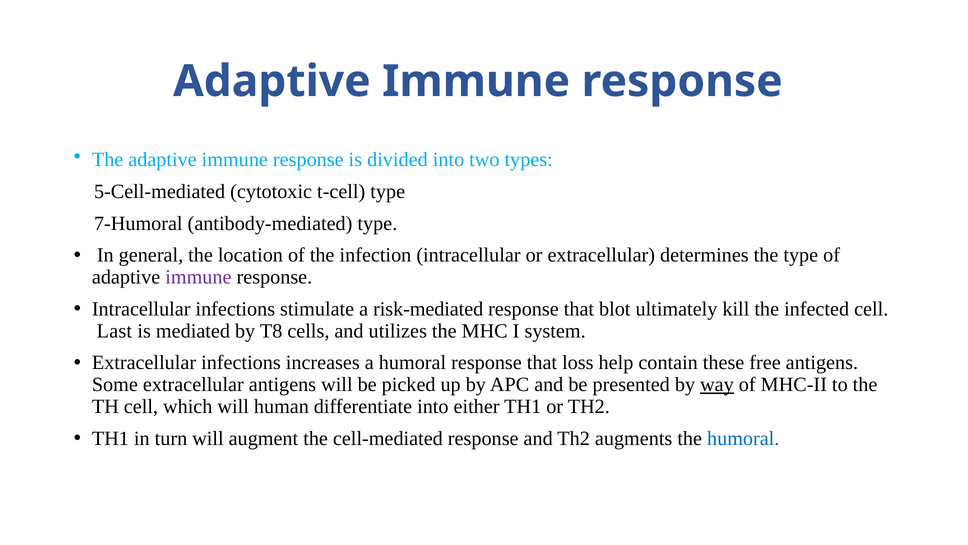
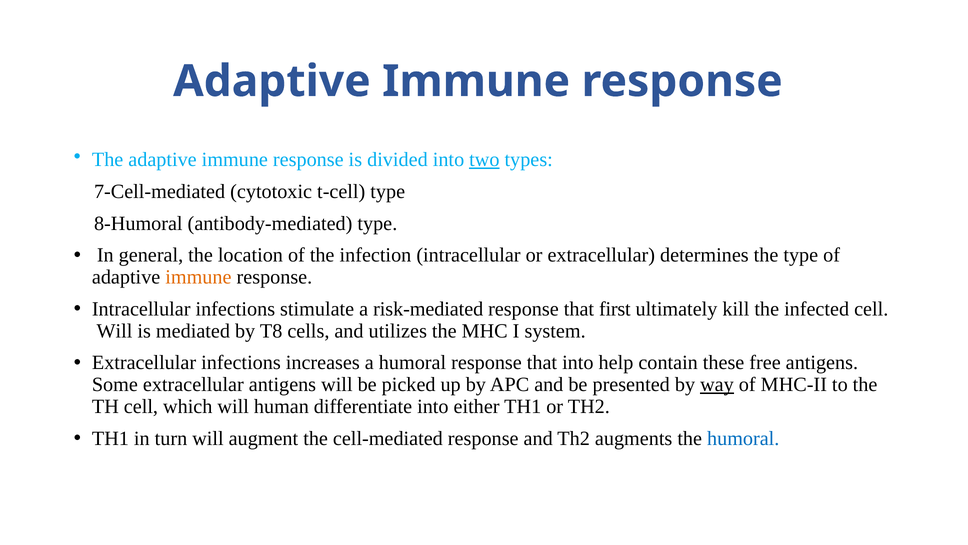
two underline: none -> present
5-Cell-mediated: 5-Cell-mediated -> 7-Cell-mediated
7-Humoral: 7-Humoral -> 8-Humoral
immune at (198, 277) colour: purple -> orange
blot: blot -> first
Last at (114, 331): Last -> Will
that loss: loss -> into
